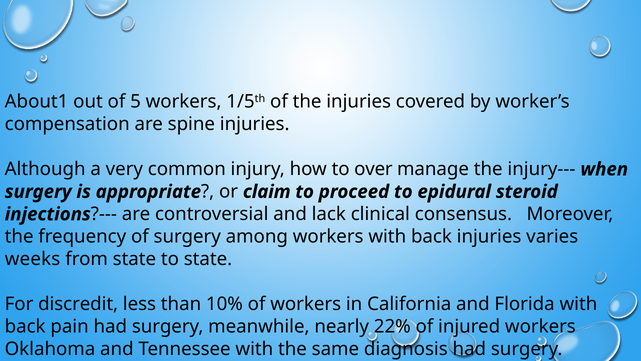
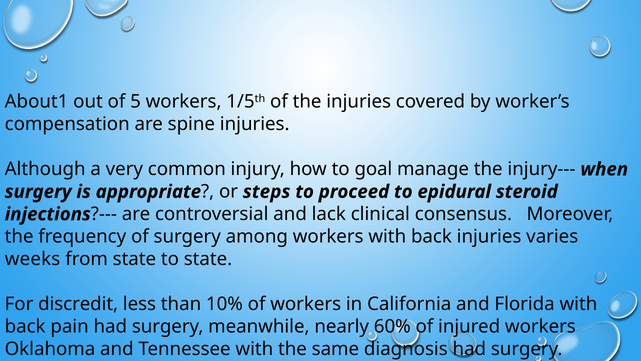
over: over -> goal
claim: claim -> steps
22%: 22% -> 60%
